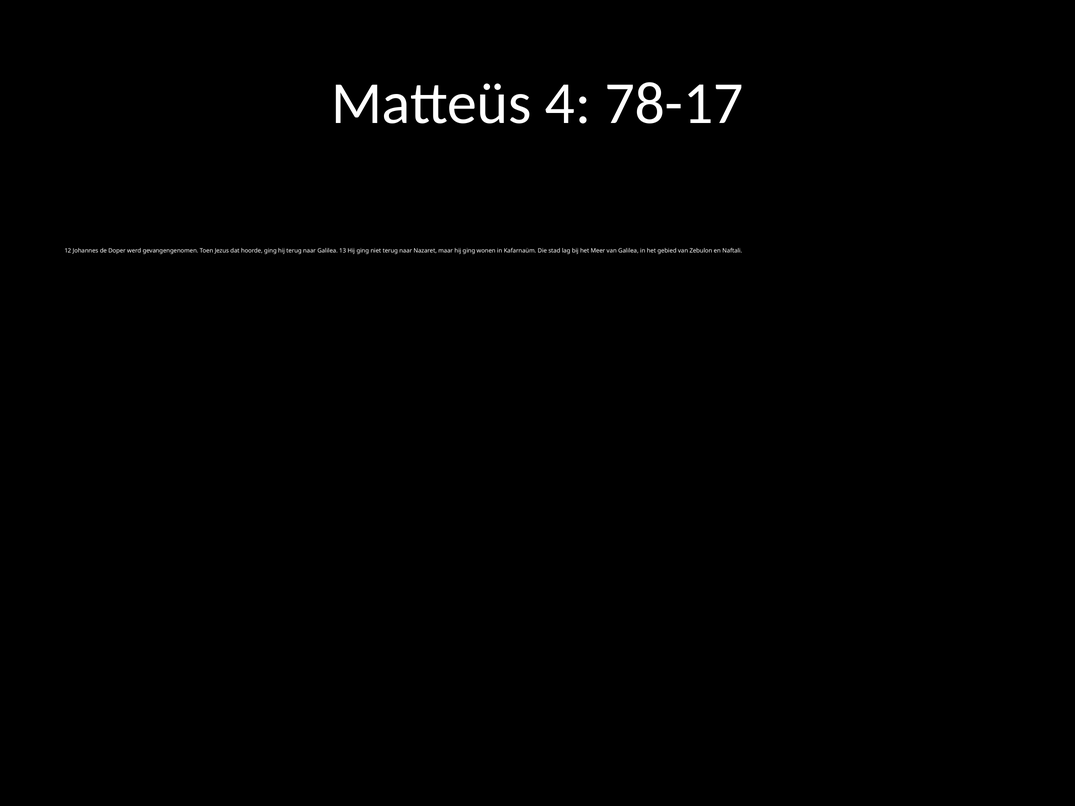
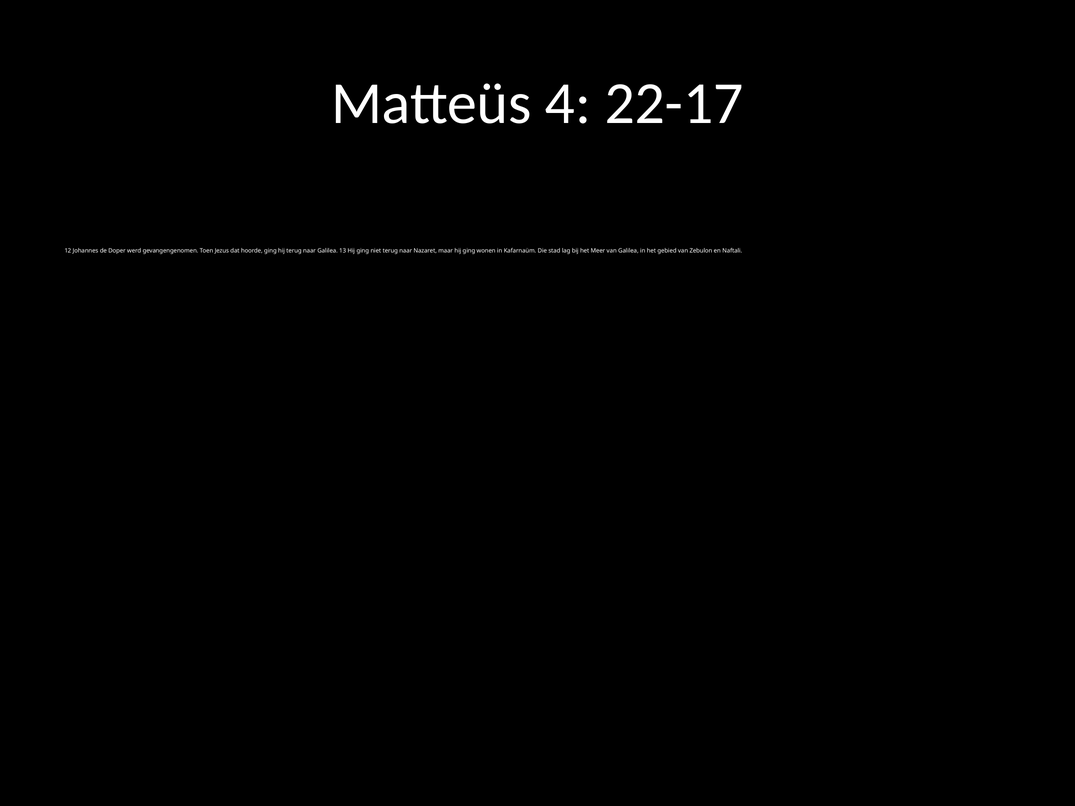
78-17: 78-17 -> 22-17
